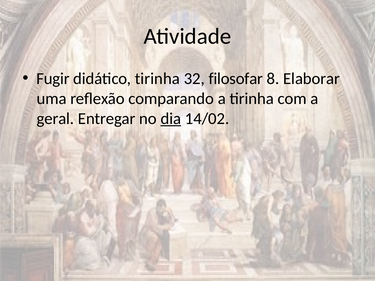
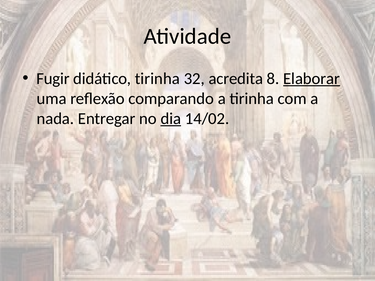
filosofar: filosofar -> acredita
Elaborar underline: none -> present
geral: geral -> nada
